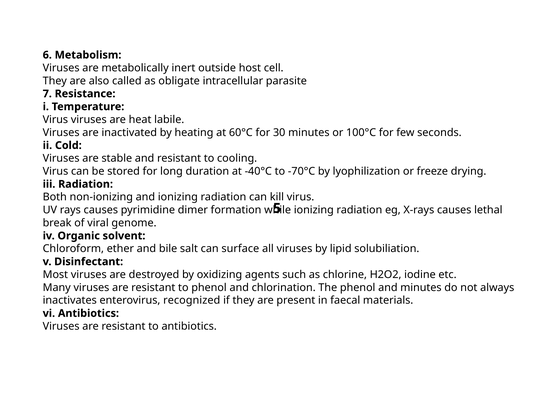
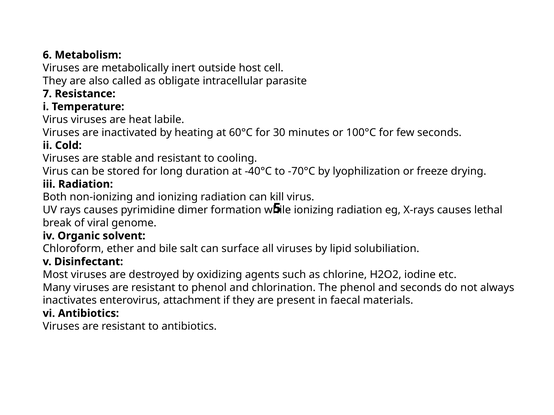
and minutes: minutes -> seconds
recognized: recognized -> attachment
